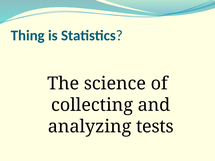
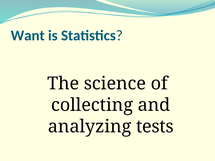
Thing: Thing -> Want
